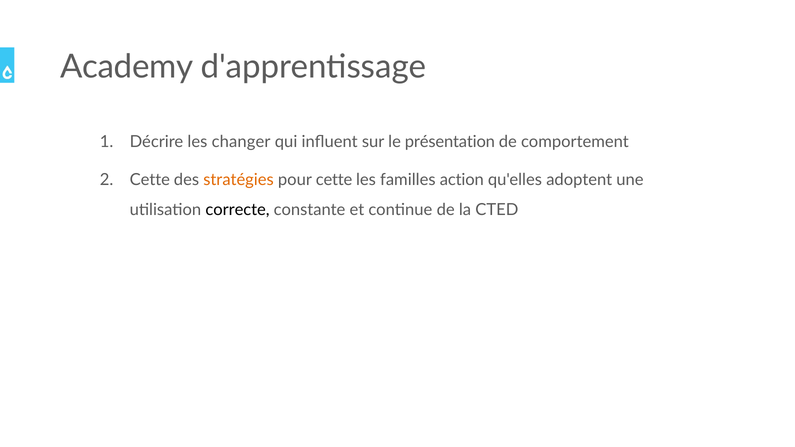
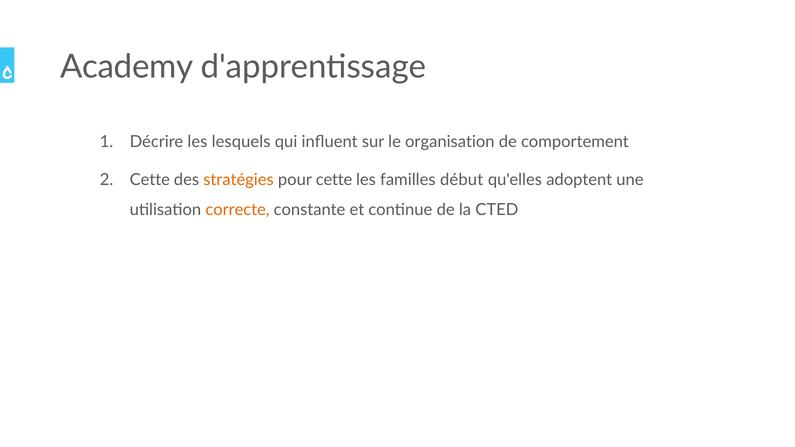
changer: changer -> lesquels
présentation: présentation -> organisation
action: action -> début
correcte colour: black -> orange
